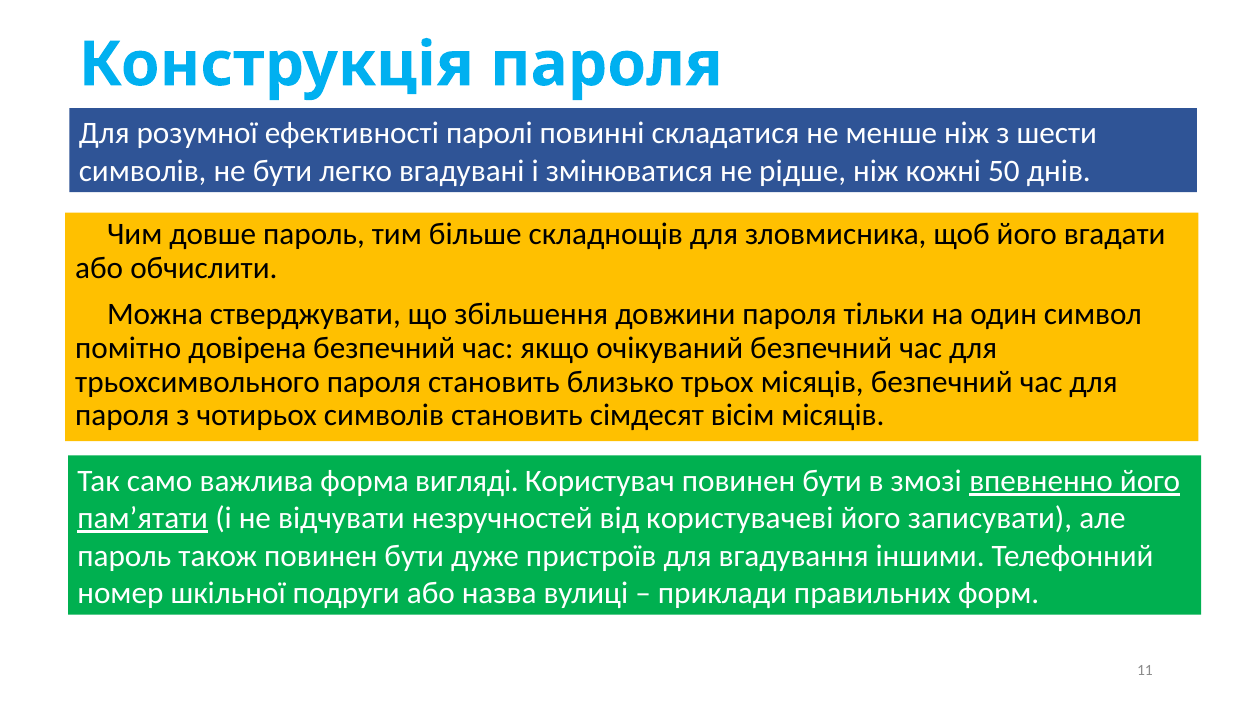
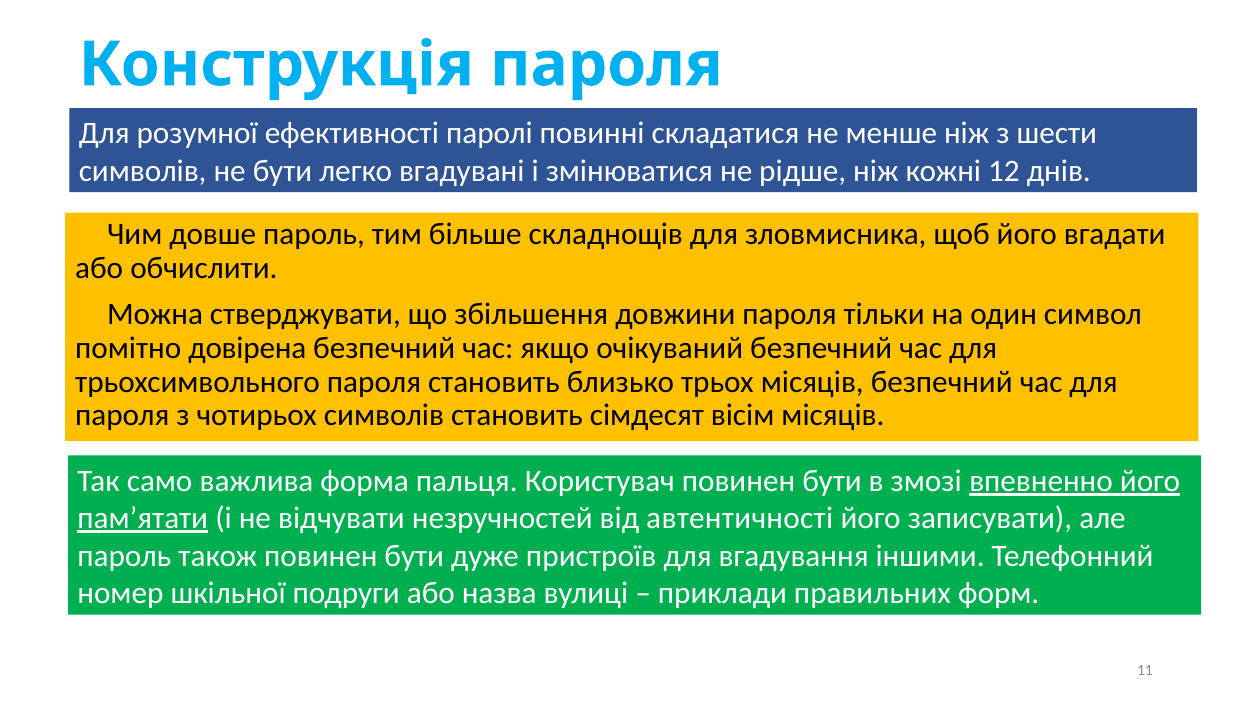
50: 50 -> 12
вигляді: вигляді -> пальця
користувачеві: користувачеві -> автентичності
